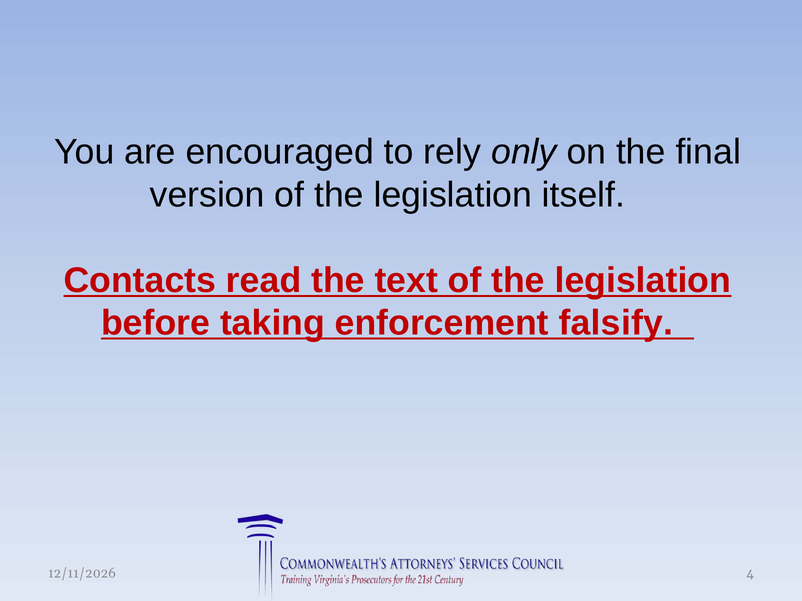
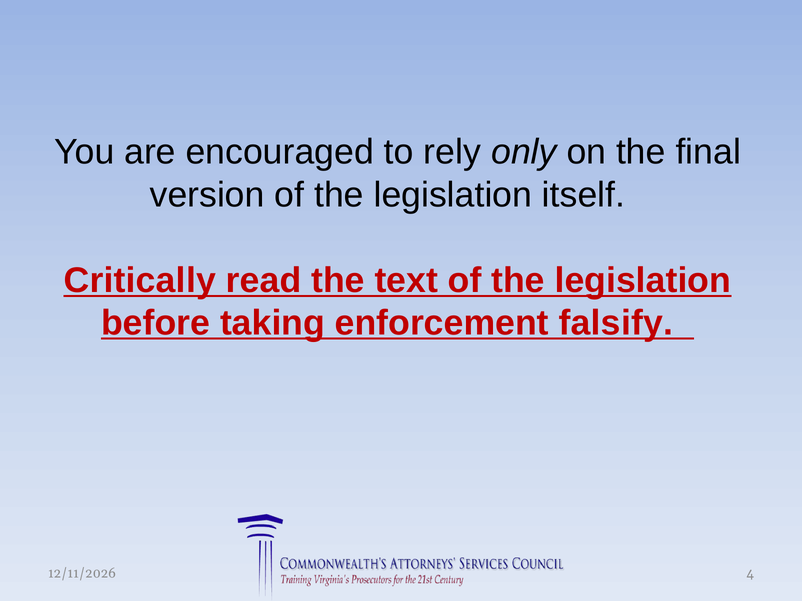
Contacts: Contacts -> Critically
